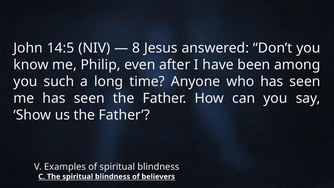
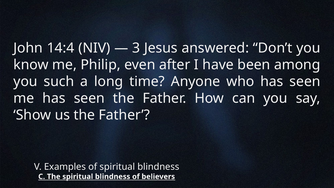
14:5: 14:5 -> 14:4
8: 8 -> 3
